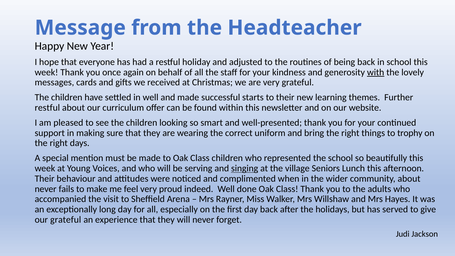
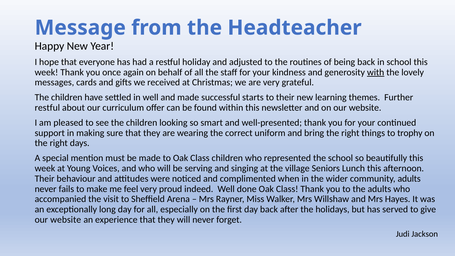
singing underline: present -> none
community about: about -> adults
grateful at (66, 220): grateful -> website
